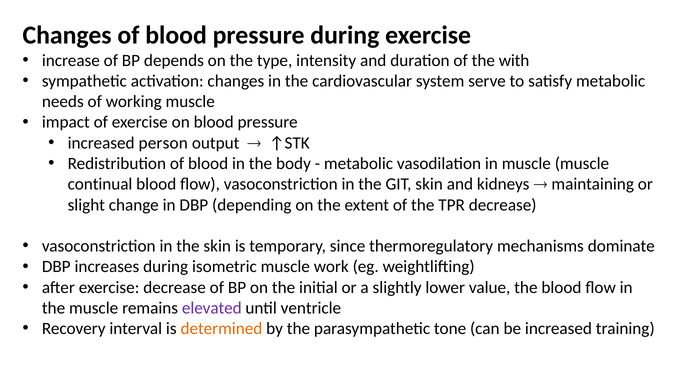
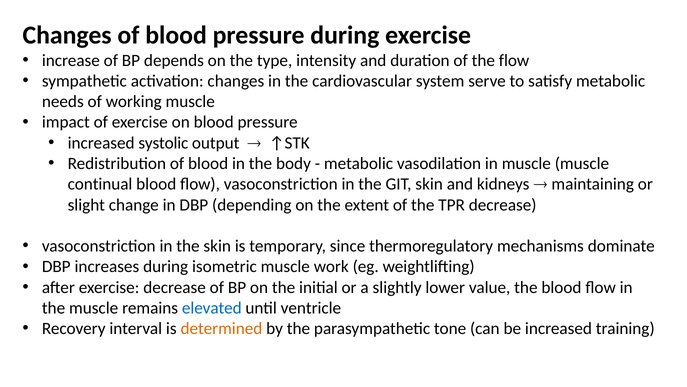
the with: with -> flow
person: person -> systolic
elevated colour: purple -> blue
